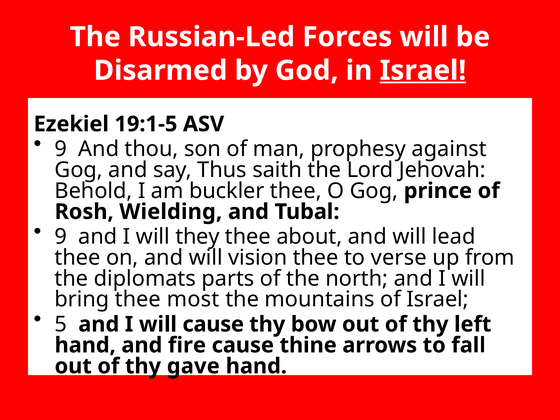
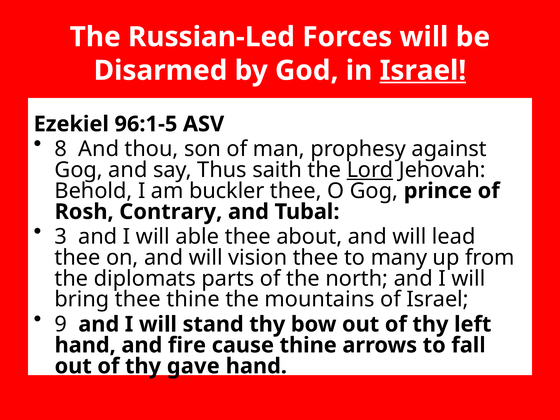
19:1-5: 19:1-5 -> 96:1-5
9 at (61, 149): 9 -> 8
Lord underline: none -> present
Wielding: Wielding -> Contrary
9 at (61, 237): 9 -> 3
they: they -> able
verse: verse -> many
thee most: most -> thine
5: 5 -> 9
will cause: cause -> stand
